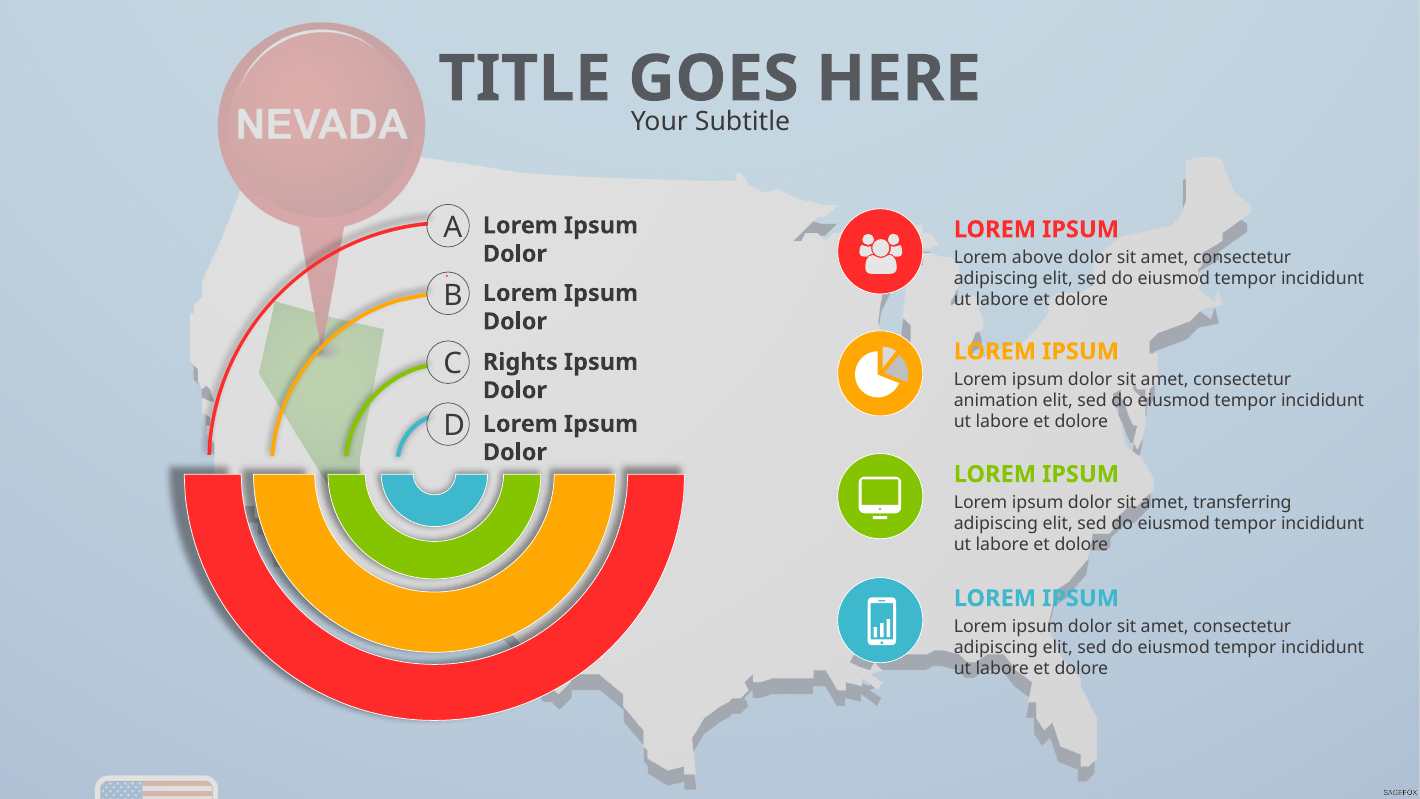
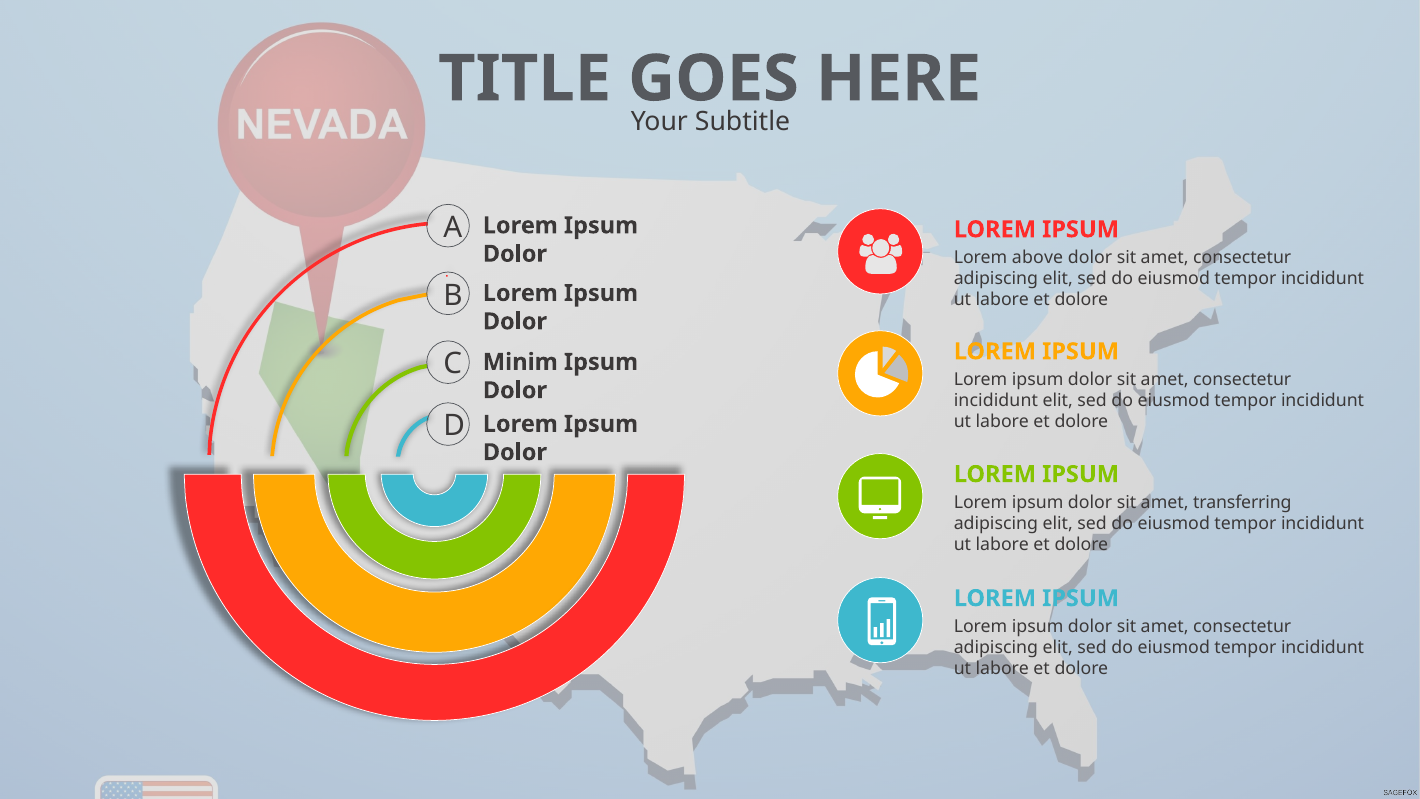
Rights: Rights -> Minim
animation at (996, 401): animation -> incididunt
